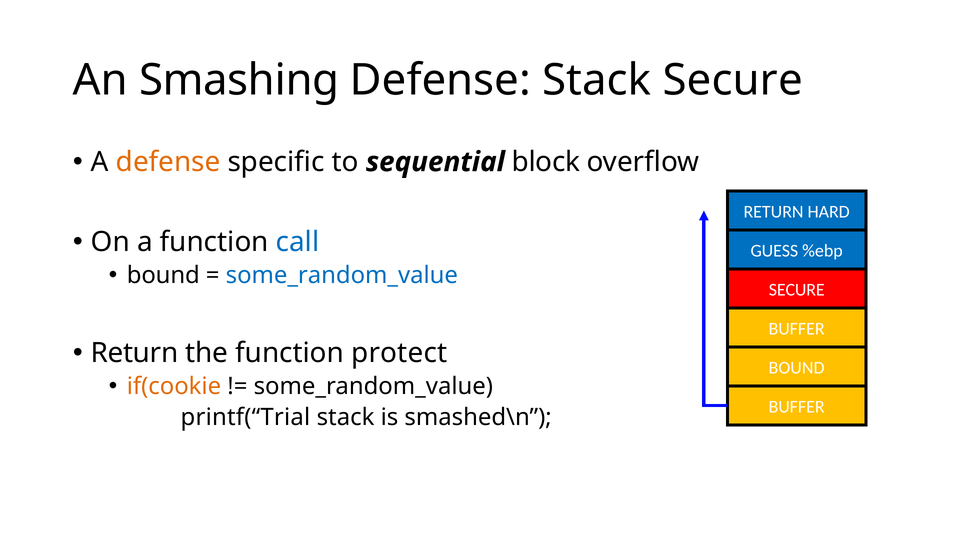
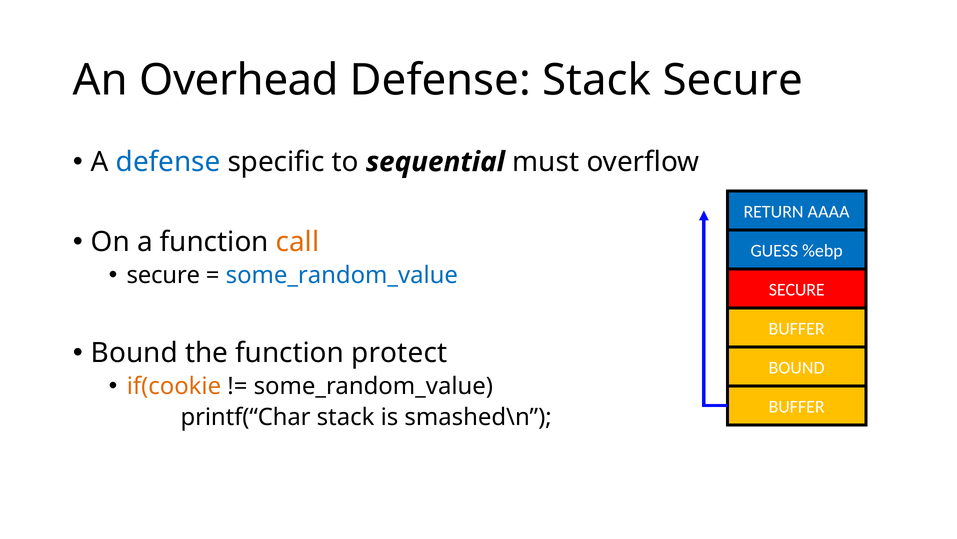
Smashing: Smashing -> Overhead
defense at (168, 162) colour: orange -> blue
block: block -> must
HARD: HARD -> AAAA
call colour: blue -> orange
bound at (163, 275): bound -> secure
Return at (134, 353): Return -> Bound
printf(“Trial: printf(“Trial -> printf(“Char
